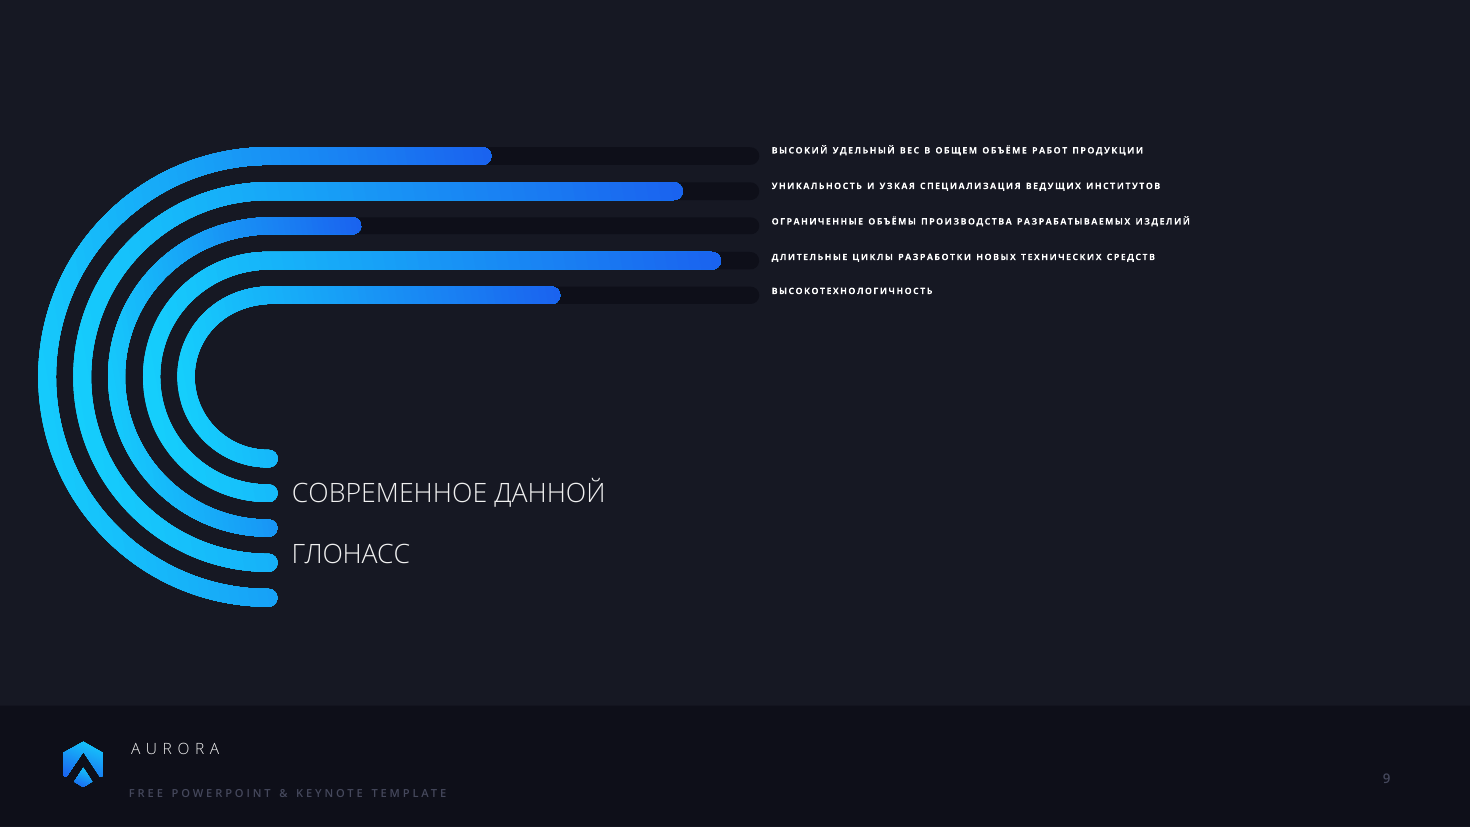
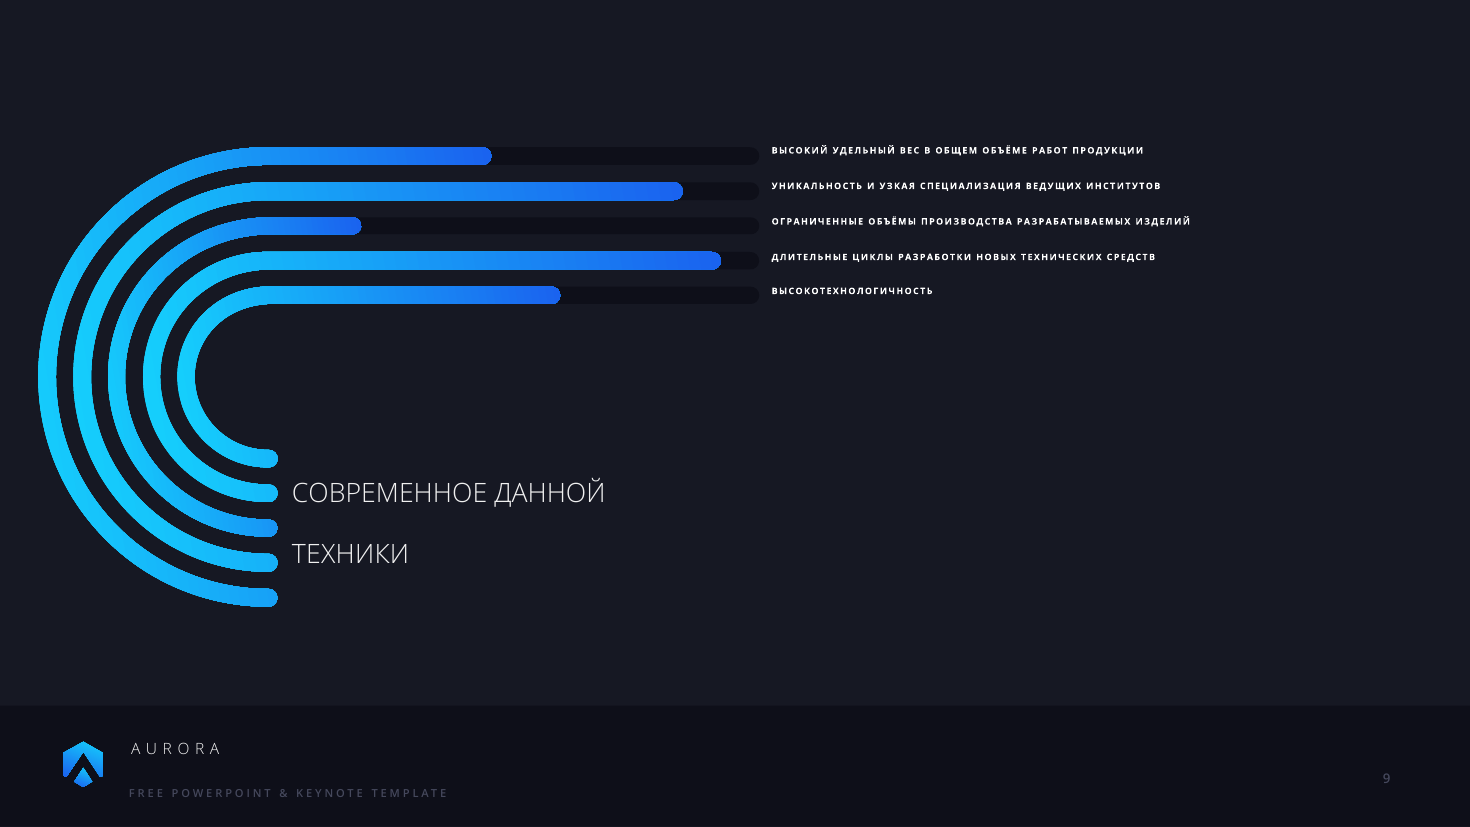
ГЛОНАСС: ГЛОНАСС -> ТЕХНИКИ
